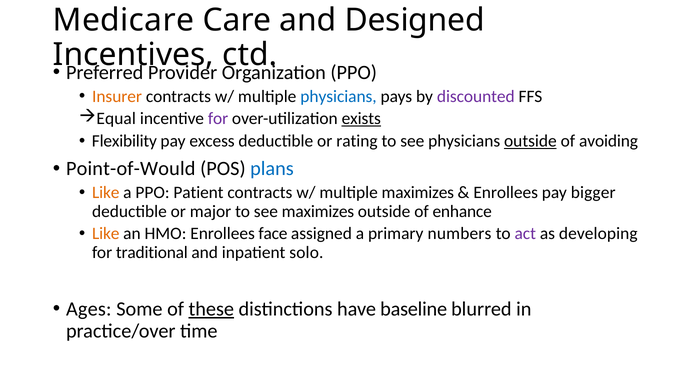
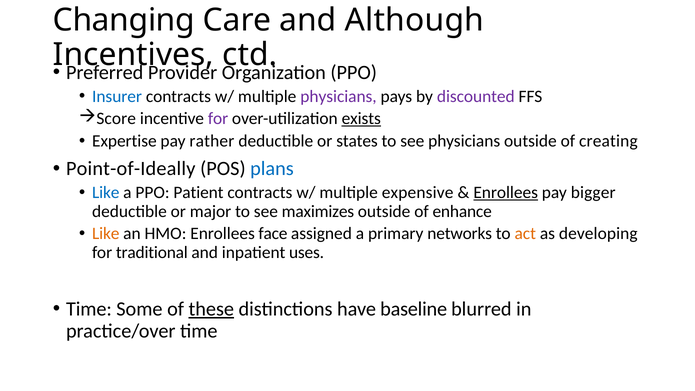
Medicare: Medicare -> Changing
Designed: Designed -> Although
Insurer colour: orange -> blue
physicians at (339, 96) colour: blue -> purple
Equal: Equal -> Score
Flexibility: Flexibility -> Expertise
excess: excess -> rather
rating: rating -> states
outside at (530, 141) underline: present -> none
avoiding: avoiding -> creating
Point-of-Would: Point-of-Would -> Point-of-Ideally
Like at (106, 193) colour: orange -> blue
multiple maximizes: maximizes -> expensive
Enrollees at (506, 193) underline: none -> present
numbers: numbers -> networks
act colour: purple -> orange
solo: solo -> uses
Ages at (89, 309): Ages -> Time
